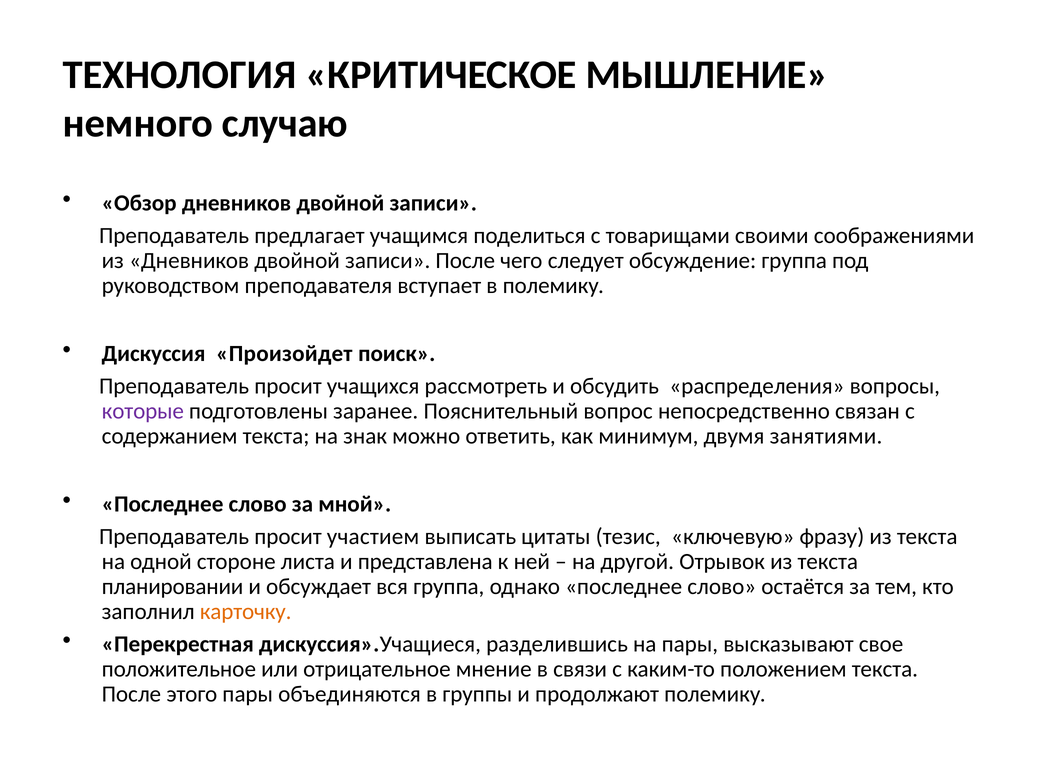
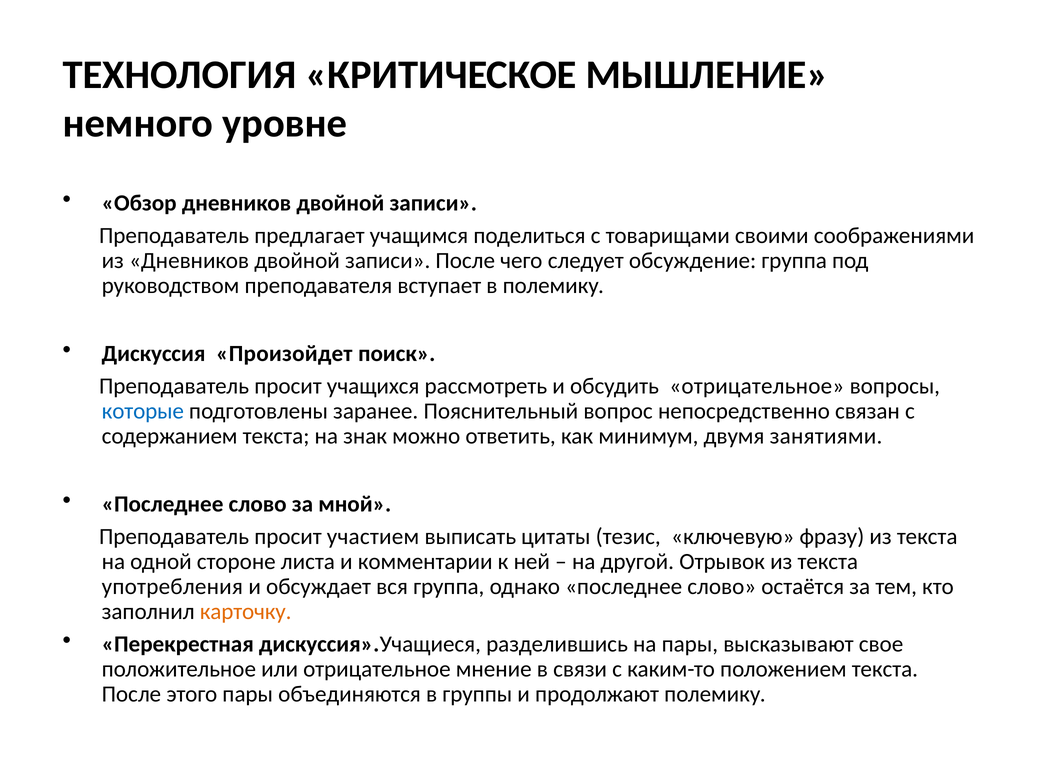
случаю: случаю -> уровне
обсудить распределения: распределения -> отрицательное
которые colour: purple -> blue
представлена: представлена -> комментарии
планировании: планировании -> употребления
